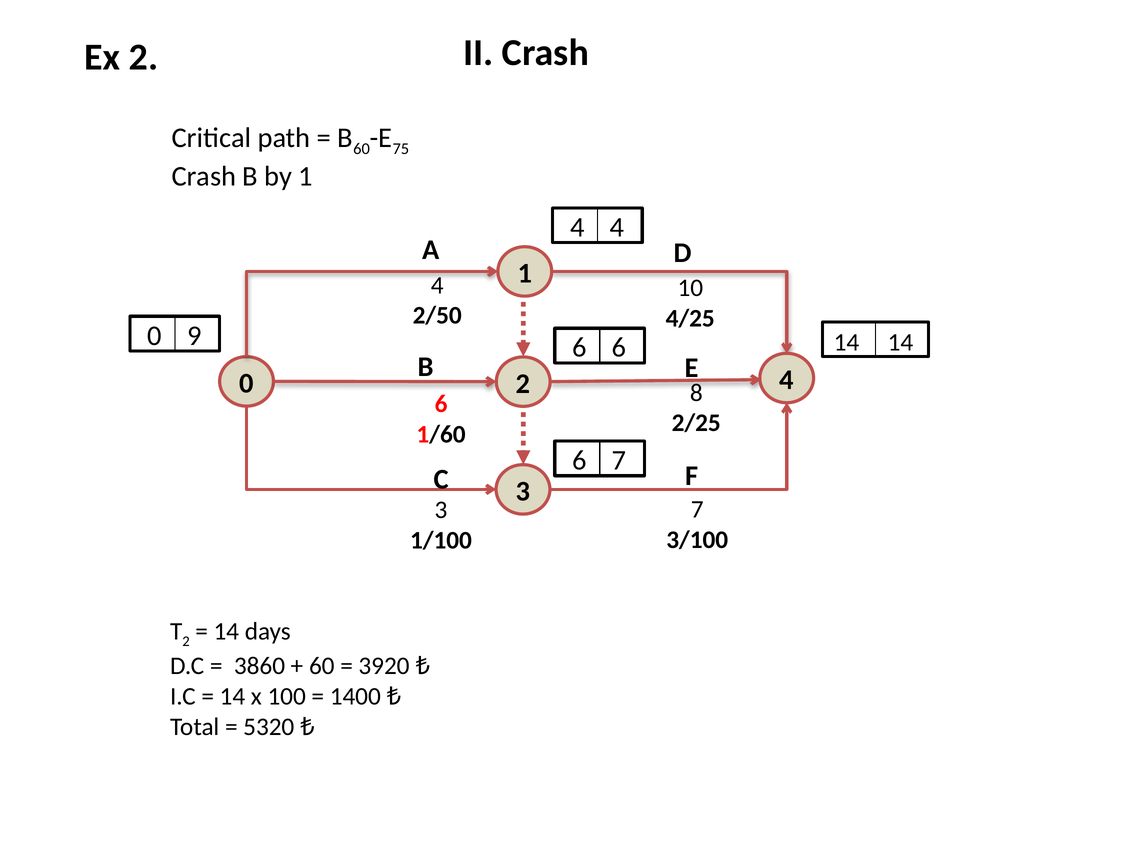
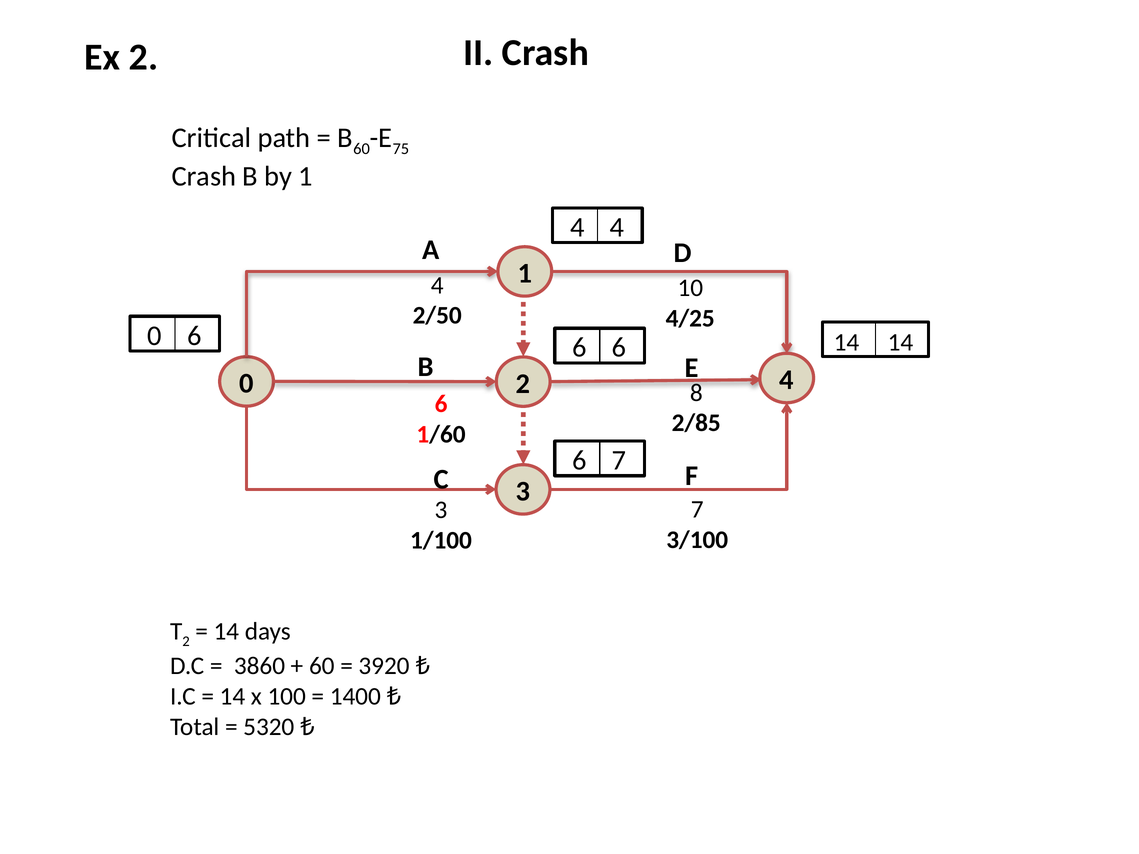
0 9: 9 -> 6
2/25: 2/25 -> 2/85
